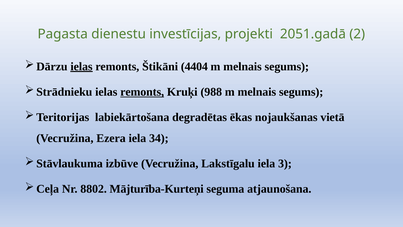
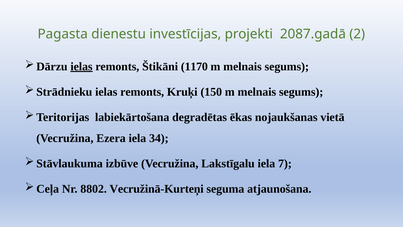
2051.gadā: 2051.gadā -> 2087.gadā
4404: 4404 -> 1170
remonts at (142, 92) underline: present -> none
988: 988 -> 150
3: 3 -> 7
Mājturība-Kurteņi: Mājturība-Kurteņi -> Vecružinā-Kurteņi
